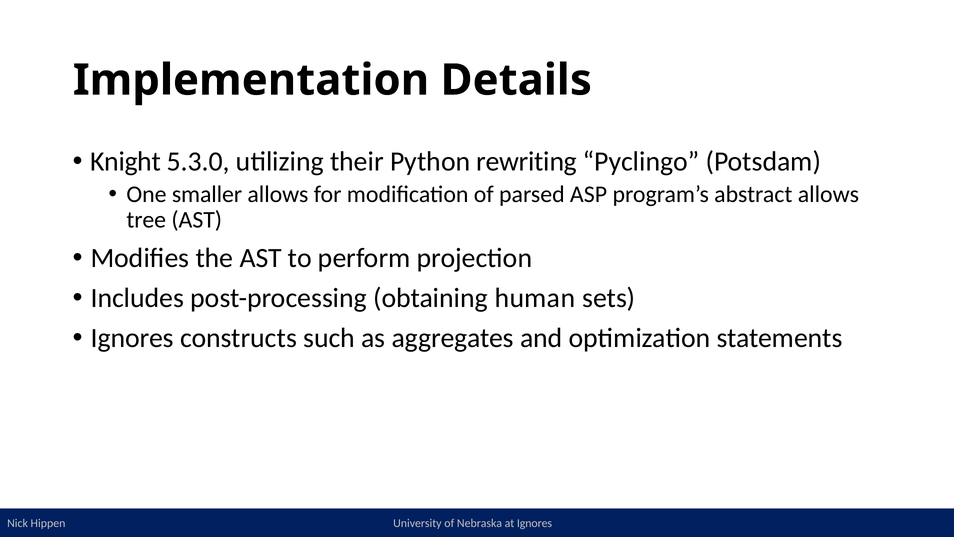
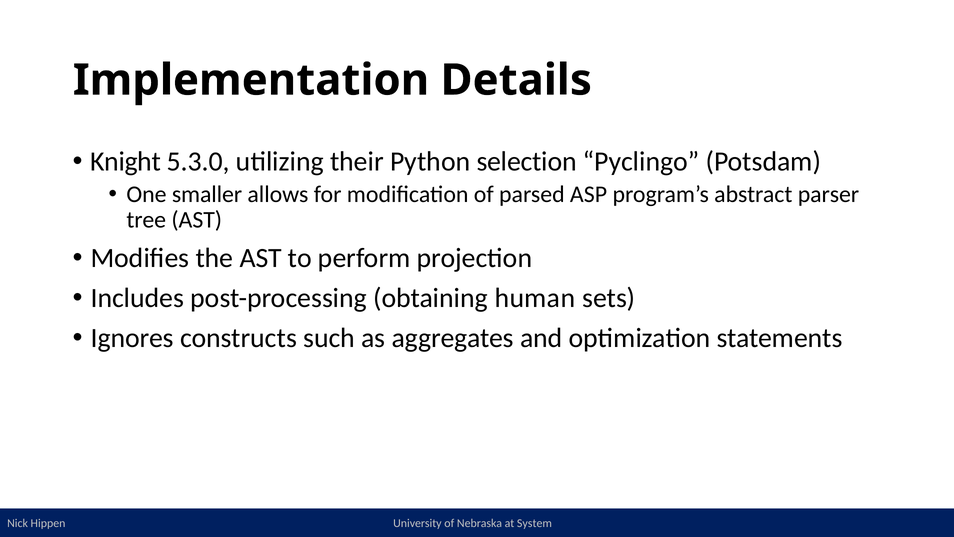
rewriting: rewriting -> selection
abstract allows: allows -> parser
at Ignores: Ignores -> System
